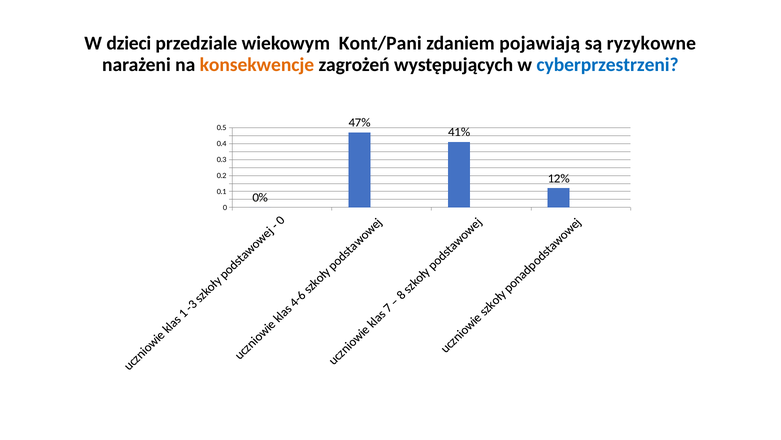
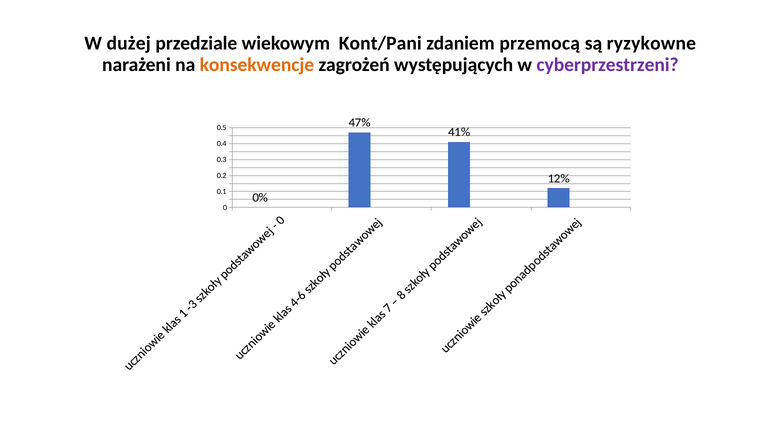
dzieci: dzieci -> dużej
pojawiają: pojawiają -> przemocą
cyberprzestrzeni colour: blue -> purple
